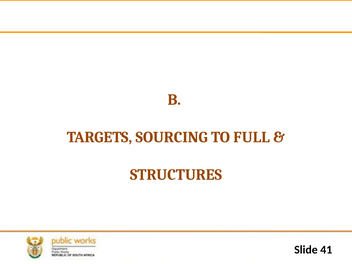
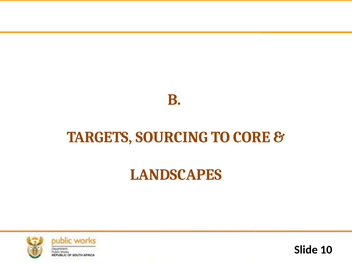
FULL: FULL -> CORE
STRUCTURES: STRUCTURES -> LANDSCAPES
41: 41 -> 10
